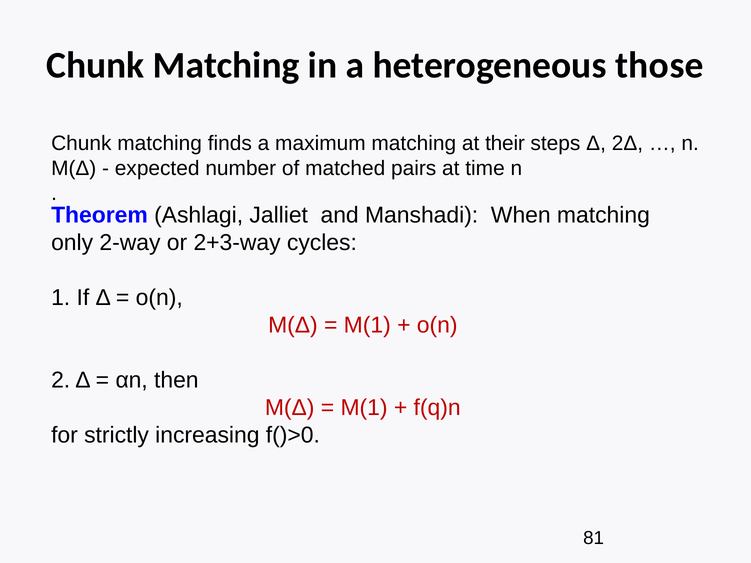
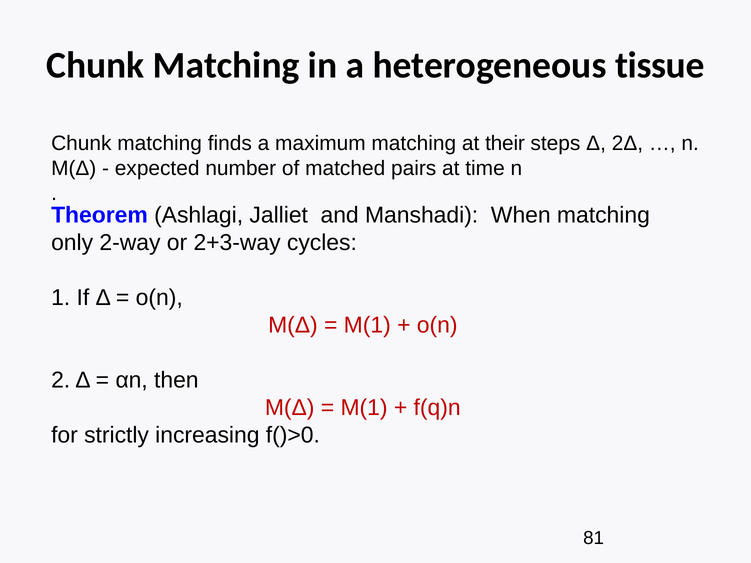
those: those -> tissue
